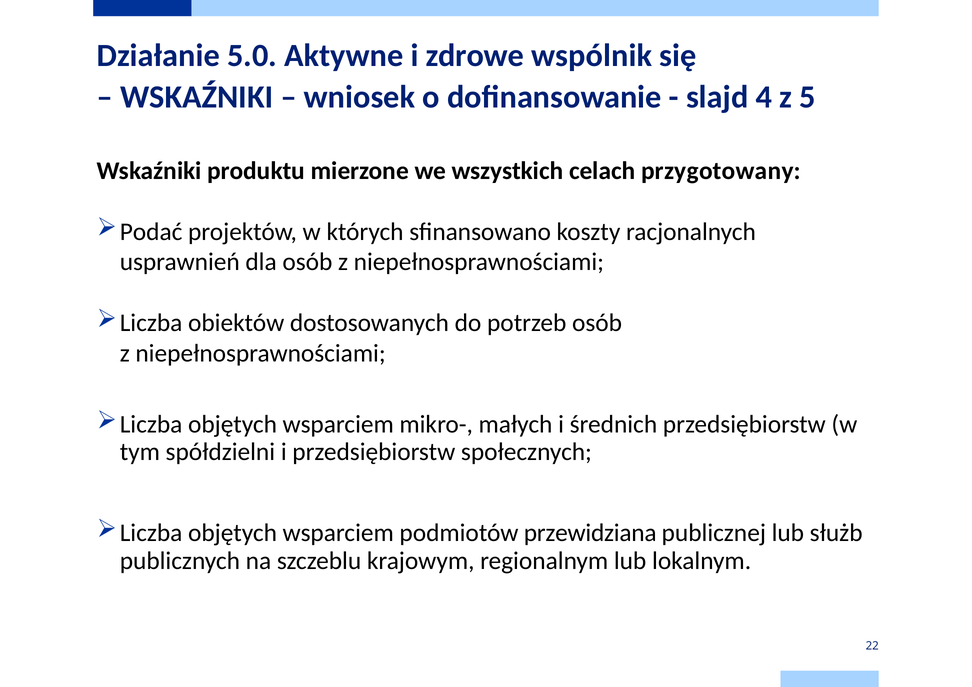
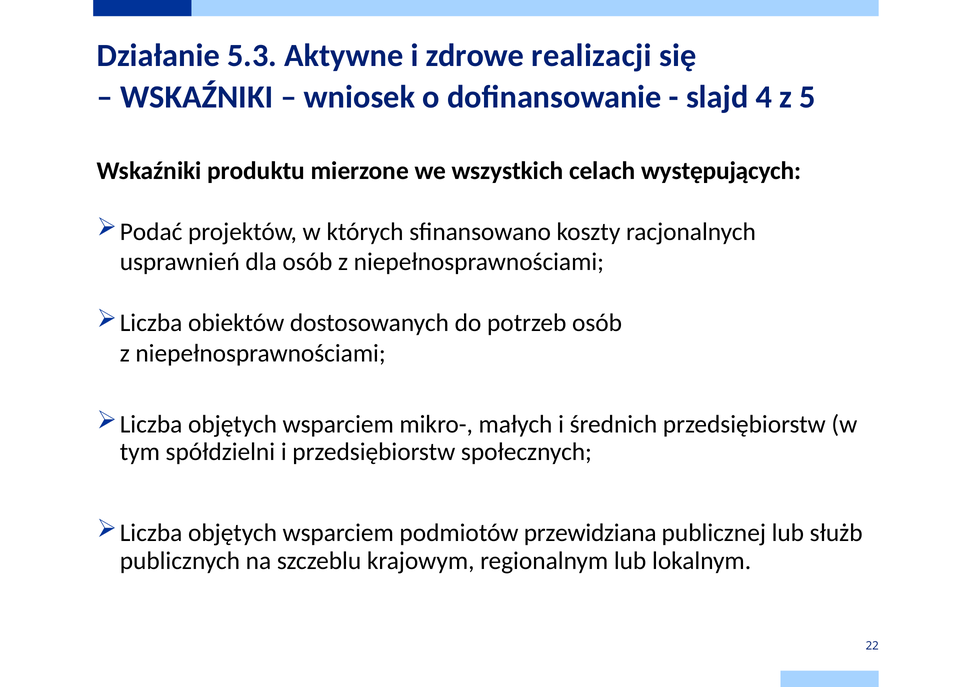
5.0: 5.0 -> 5.3
wspólnik: wspólnik -> realizacji
przygotowany: przygotowany -> występujących
